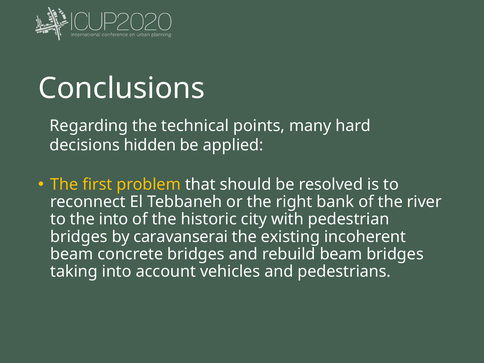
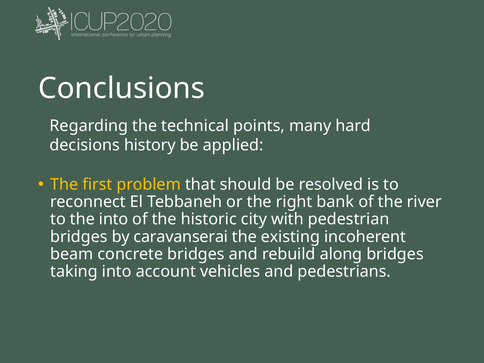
hidden: hidden -> history
rebuild beam: beam -> along
